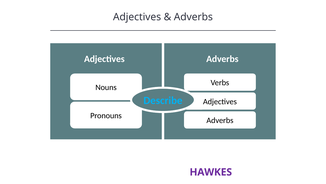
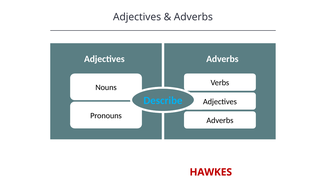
HAWKES colour: purple -> red
